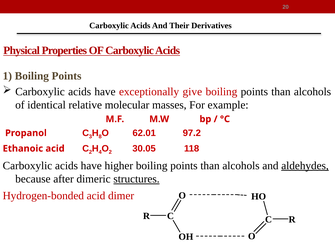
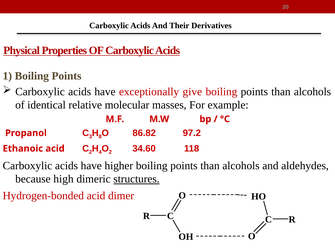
62.01: 62.01 -> 86.82
30.05: 30.05 -> 34.60
aldehydes underline: present -> none
after: after -> high
